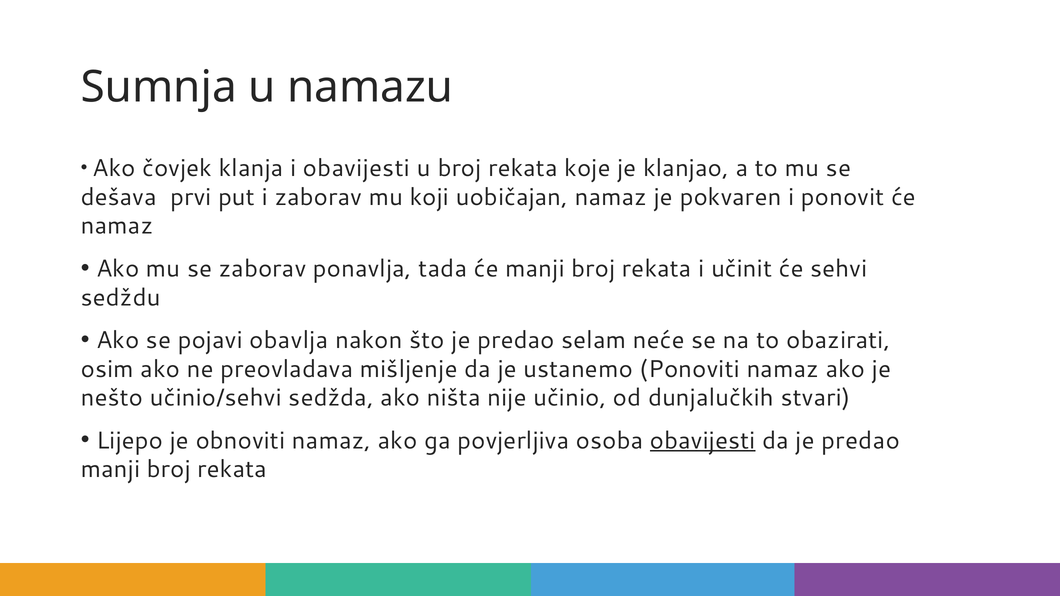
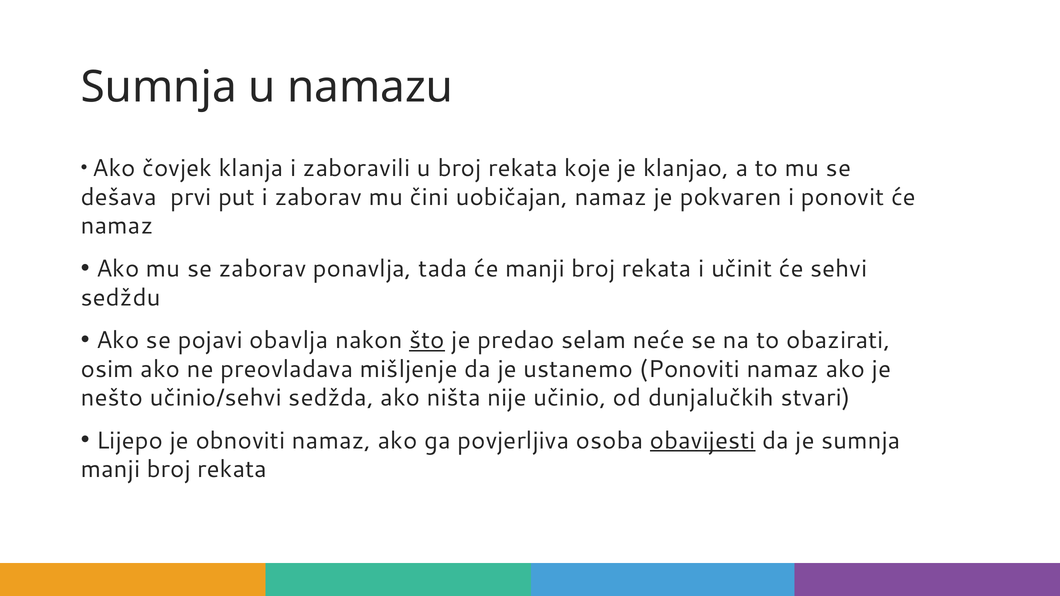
i obavijesti: obavijesti -> zaboravili
koji: koji -> čini
što underline: none -> present
da je predao: predao -> sumnja
